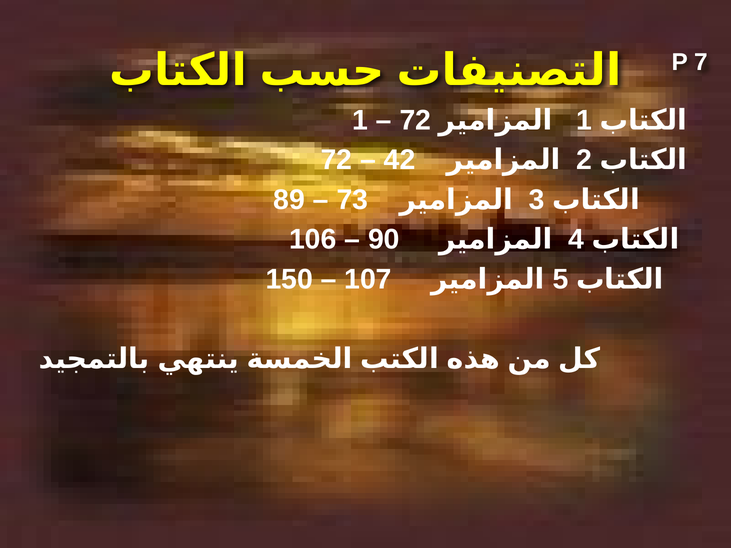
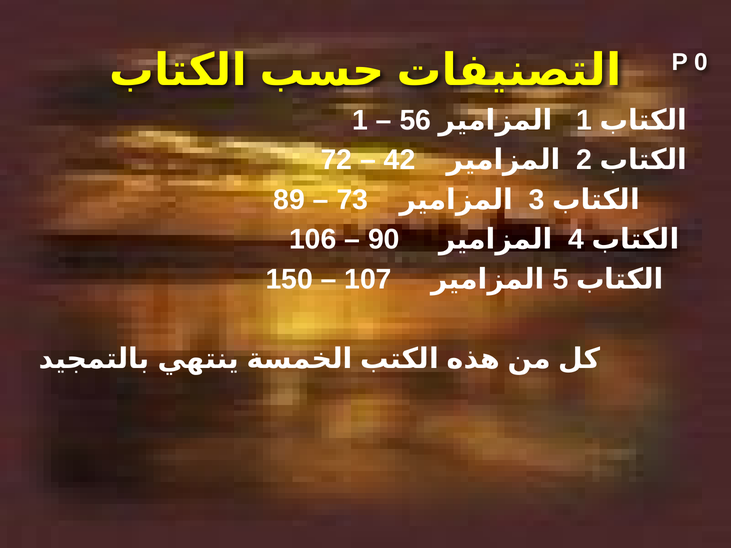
7: 7 -> 0
72 at (415, 120): 72 -> 56
